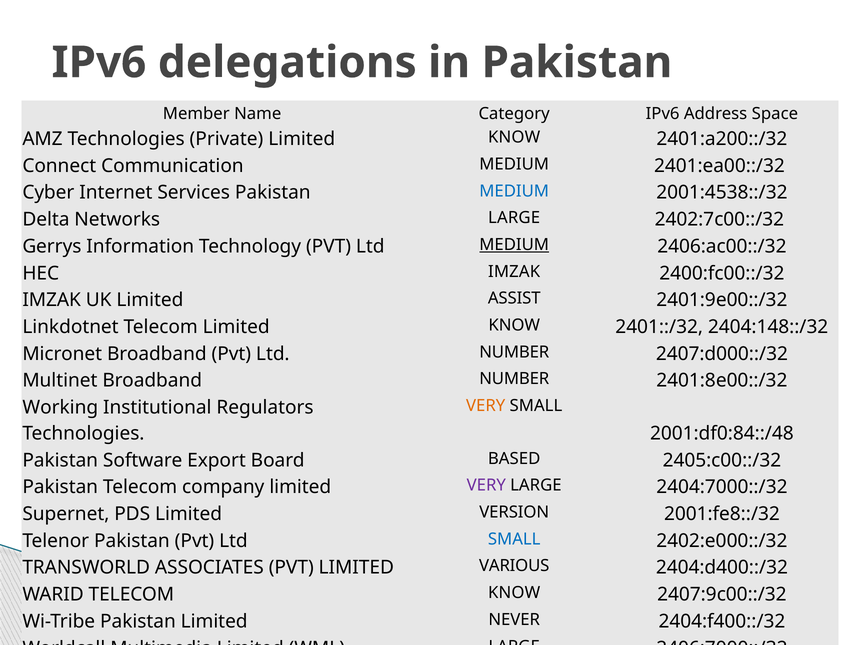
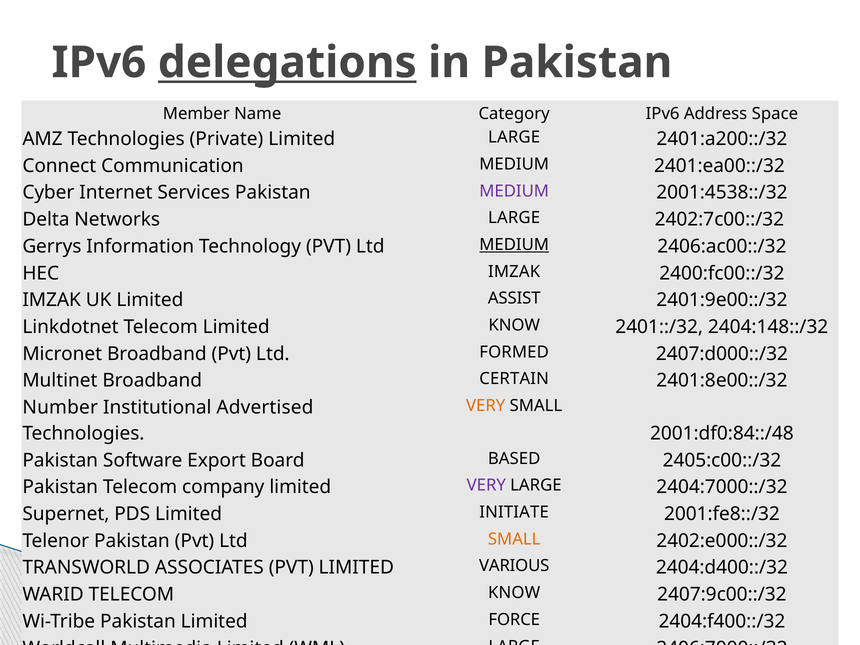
delegations underline: none -> present
KNOW at (514, 137): KNOW -> LARGE
MEDIUM at (514, 191) colour: blue -> purple
NUMBER at (514, 352): NUMBER -> FORMED
NUMBER at (514, 379): NUMBER -> CERTAIN
Working: Working -> Number
Regulators: Regulators -> Advertised
VERSION: VERSION -> INITIATE
SMALL at (514, 539) colour: blue -> orange
NEVER: NEVER -> FORCE
